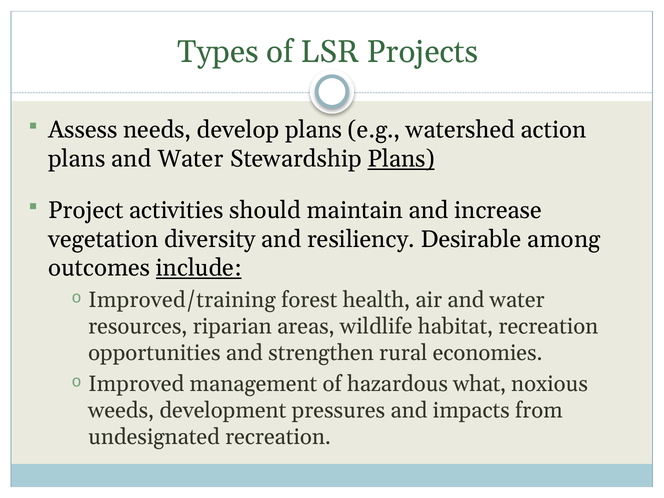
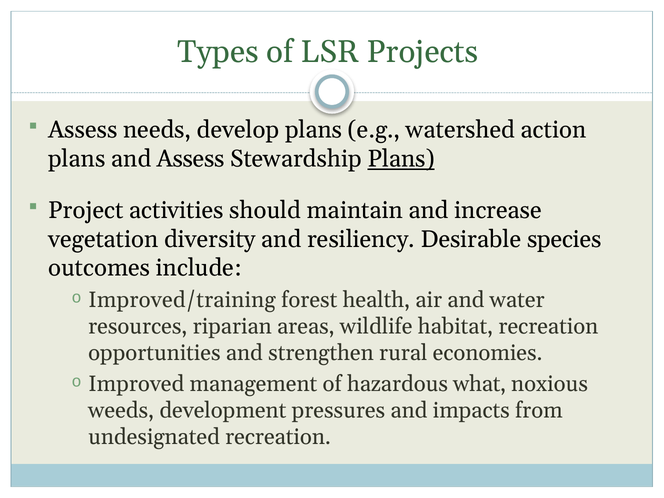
plans and Water: Water -> Assess
among: among -> species
include underline: present -> none
